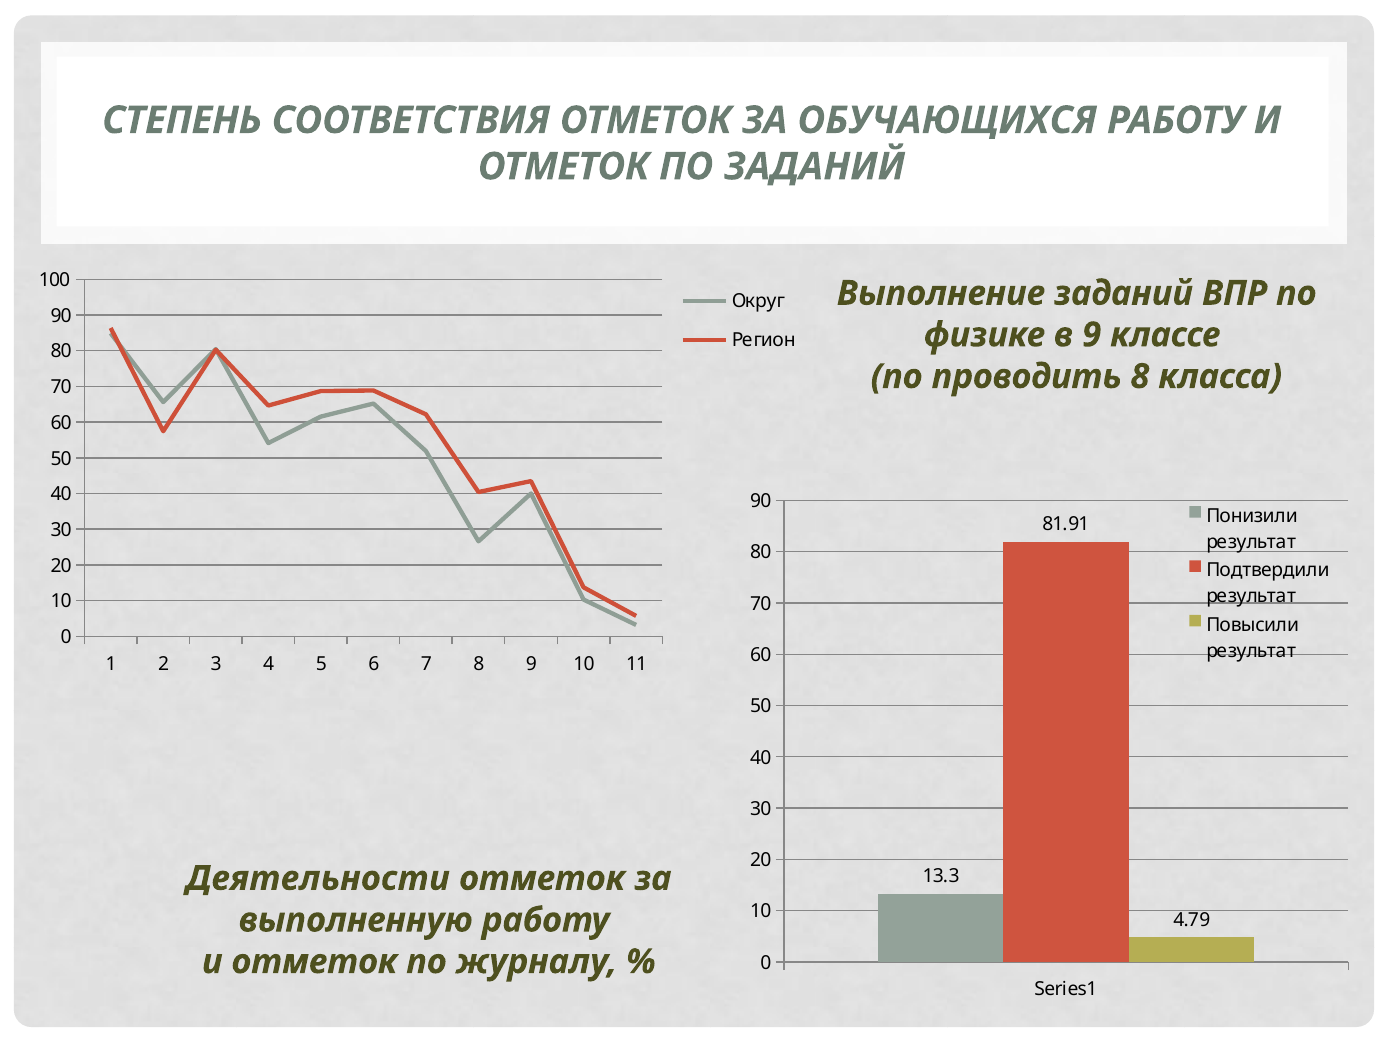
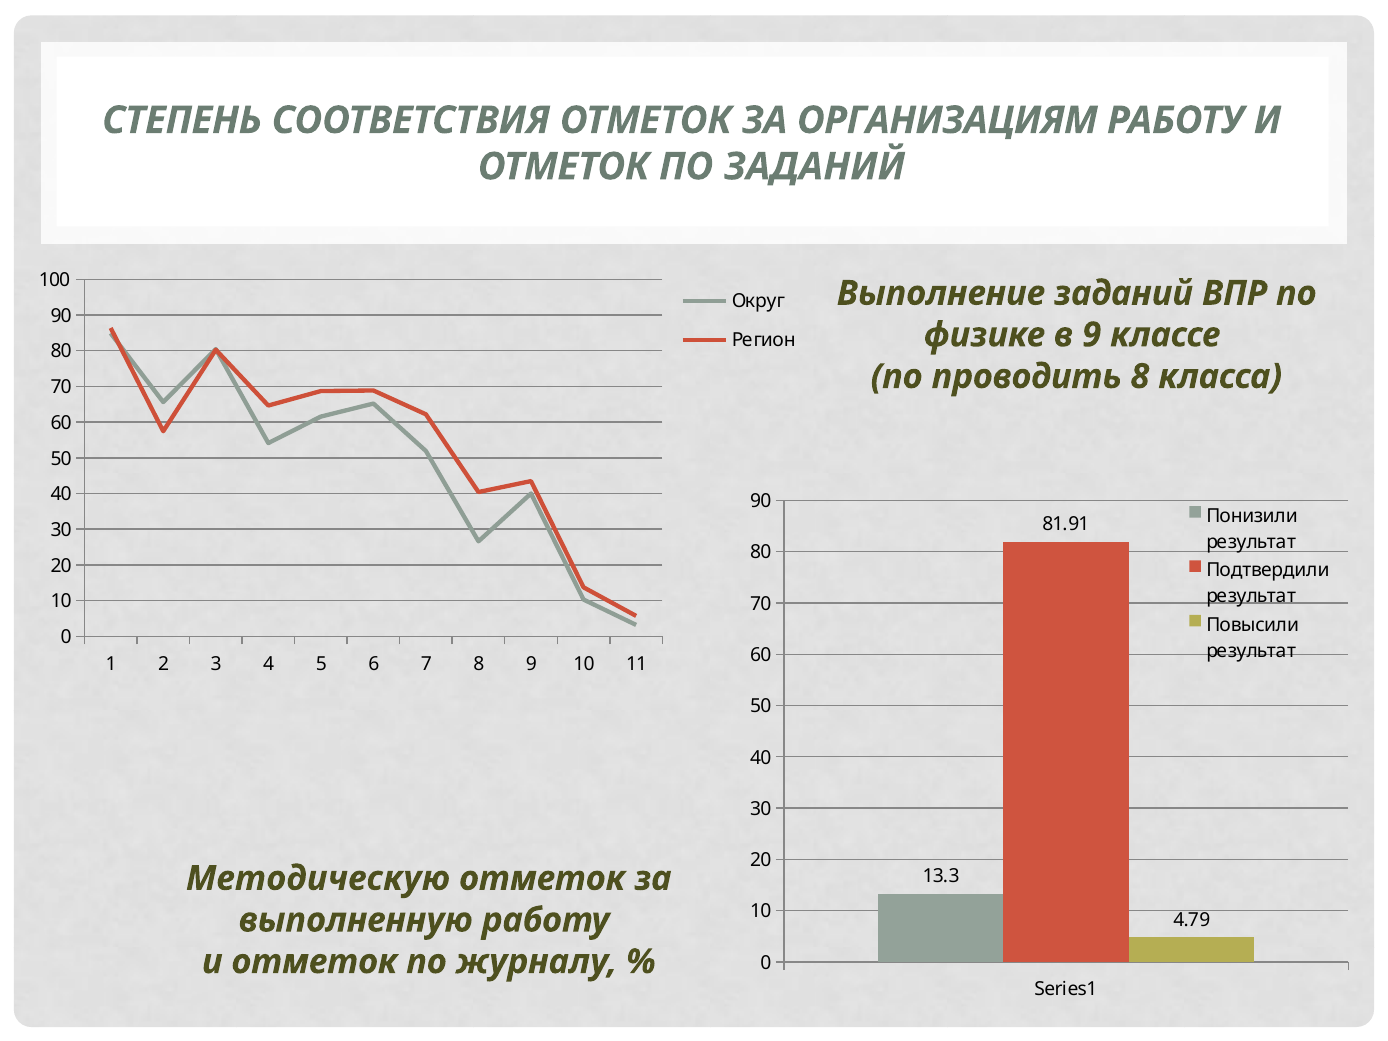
ОБУЧАЮЩИХСЯ: ОБУЧАЮЩИХСЯ -> ОРГАНИЗАЦИЯМ
Деятельности: Деятельности -> Методическую
